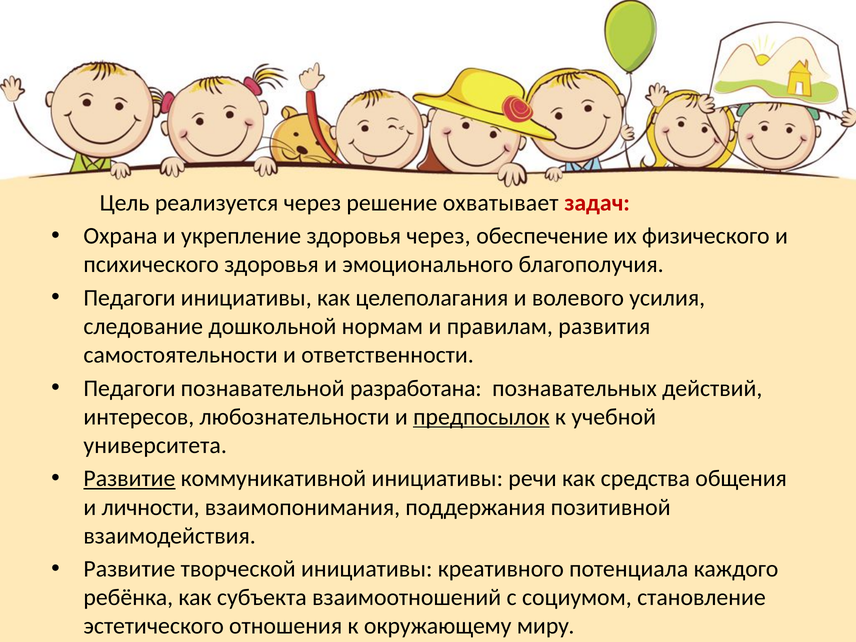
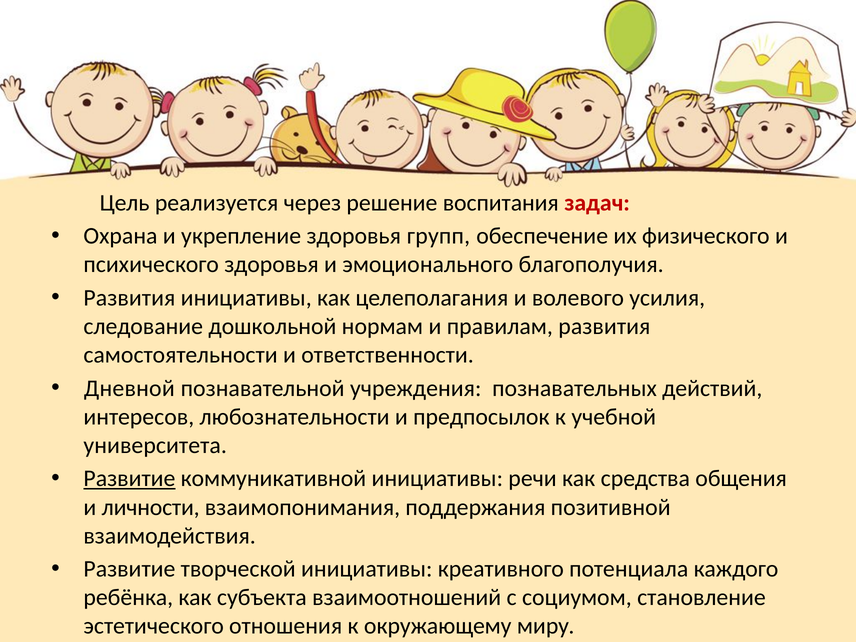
охватывает: охватывает -> воспитания
здоровья через: через -> групп
Педагоги at (130, 298): Педагоги -> Развития
Педагоги at (130, 388): Педагоги -> Дневной
разработана: разработана -> учреждения
предпосылок underline: present -> none
